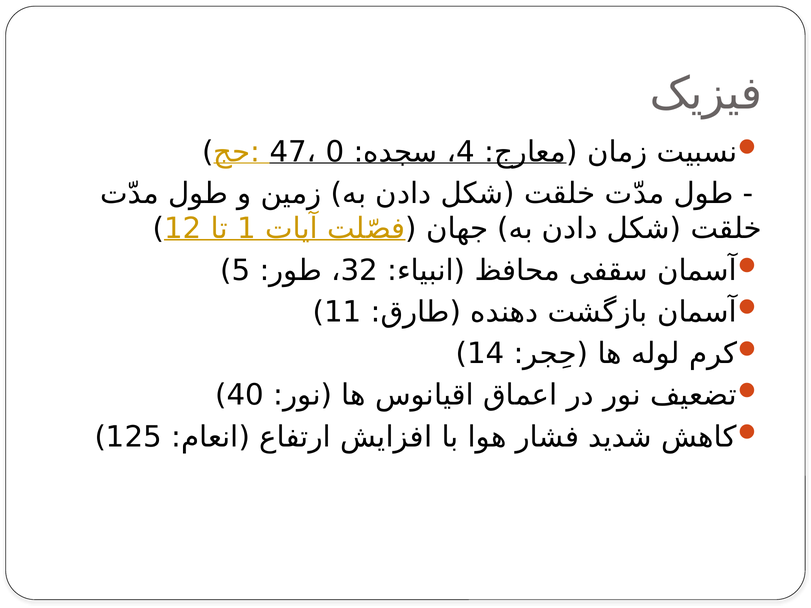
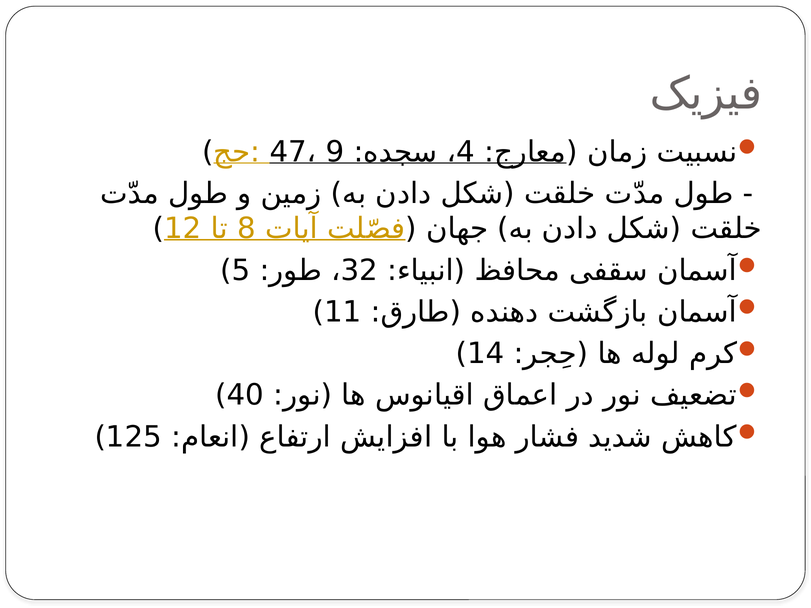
0: 0 -> 9
1: 1 -> 8
